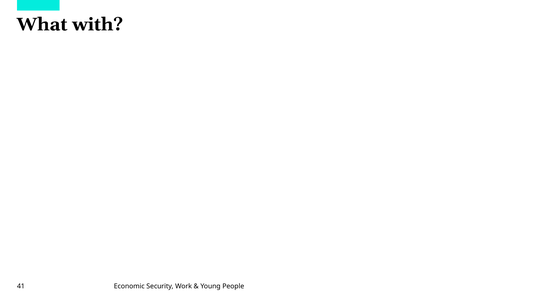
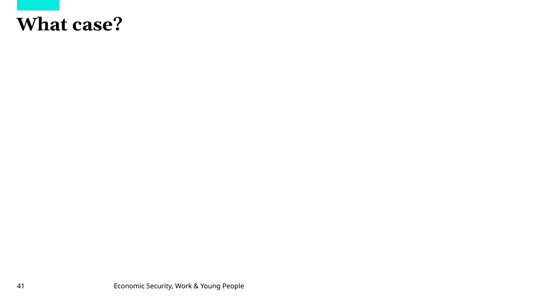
with: with -> case
